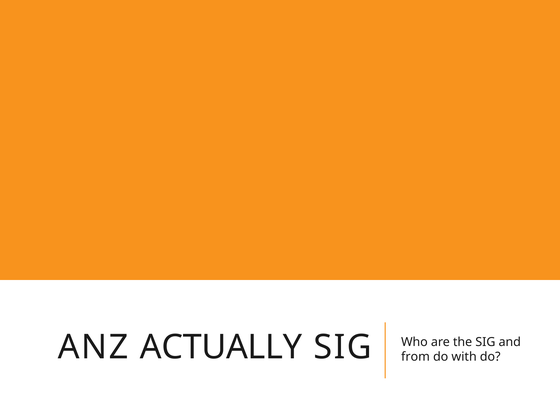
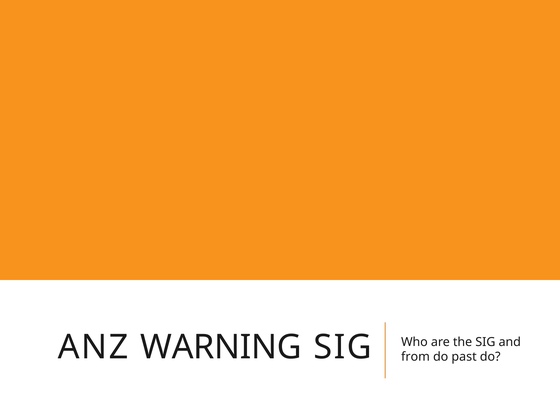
ACTUALLY: ACTUALLY -> WARNING
with: with -> past
